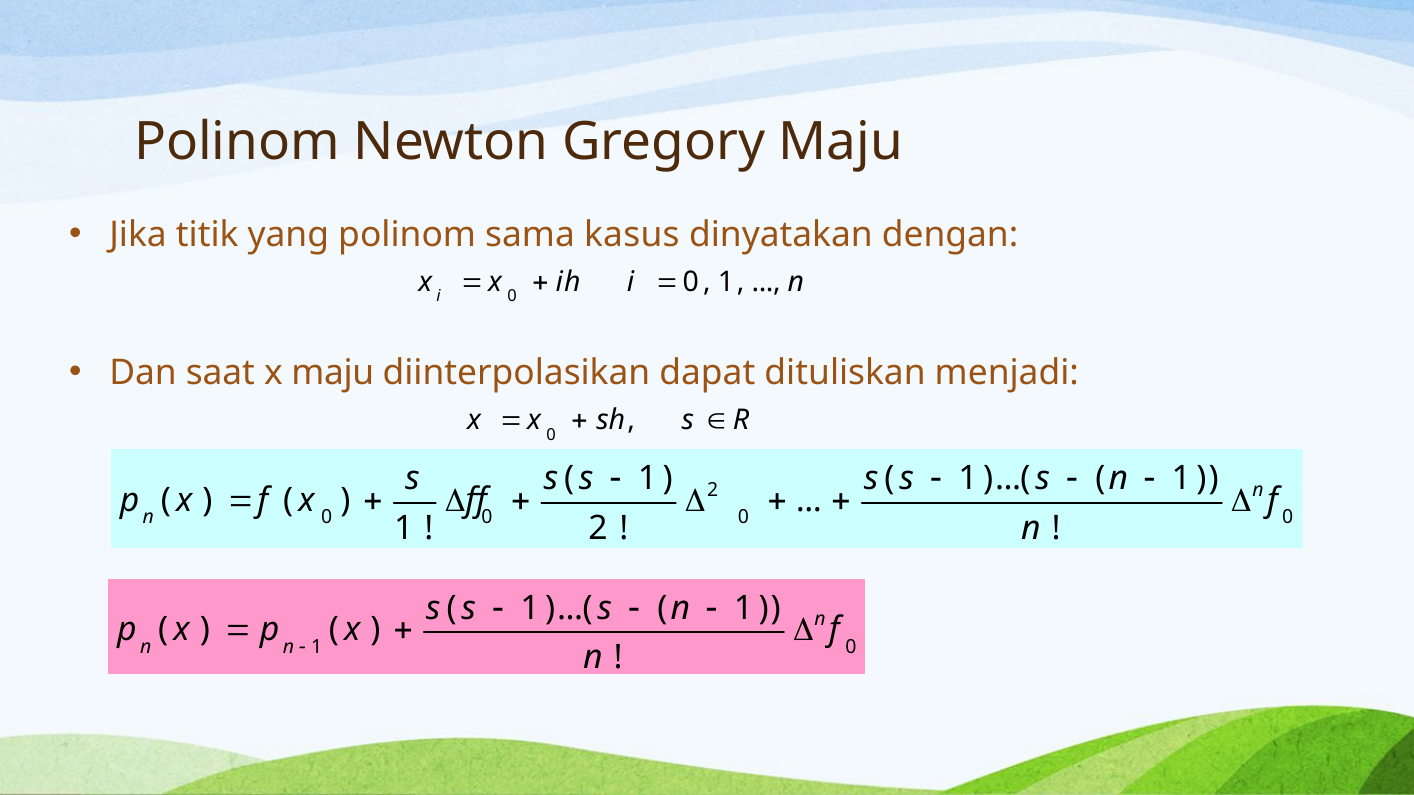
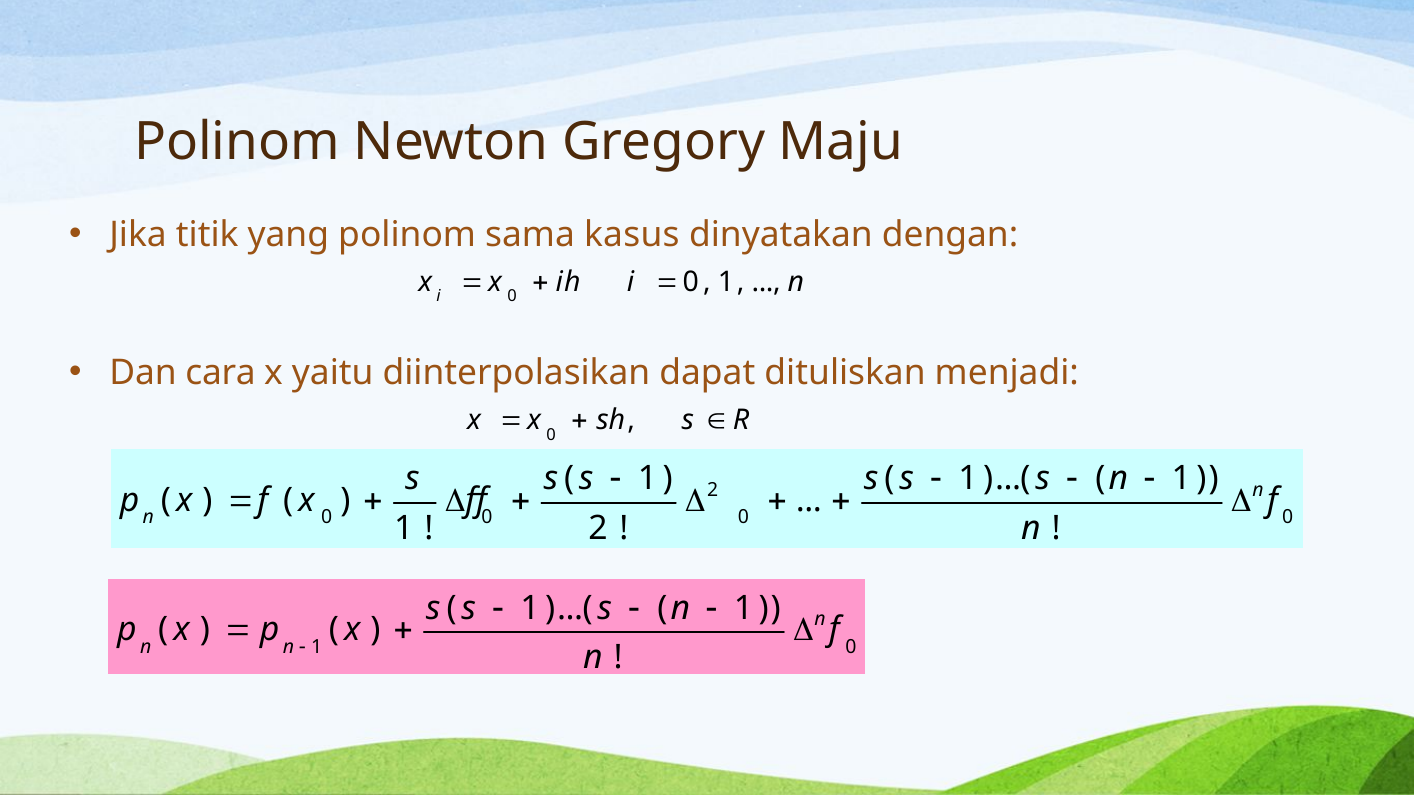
saat: saat -> cara
x maju: maju -> yaitu
